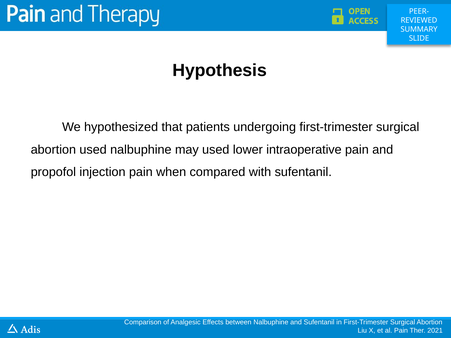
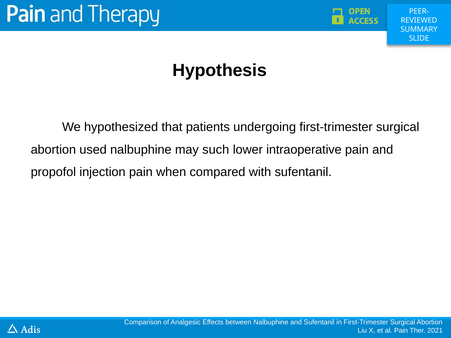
may used: used -> such
